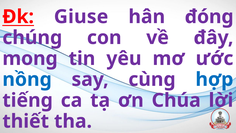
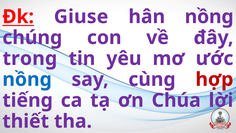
hân đóng: đóng -> nồng
mong: mong -> trong
hợp colour: blue -> red
